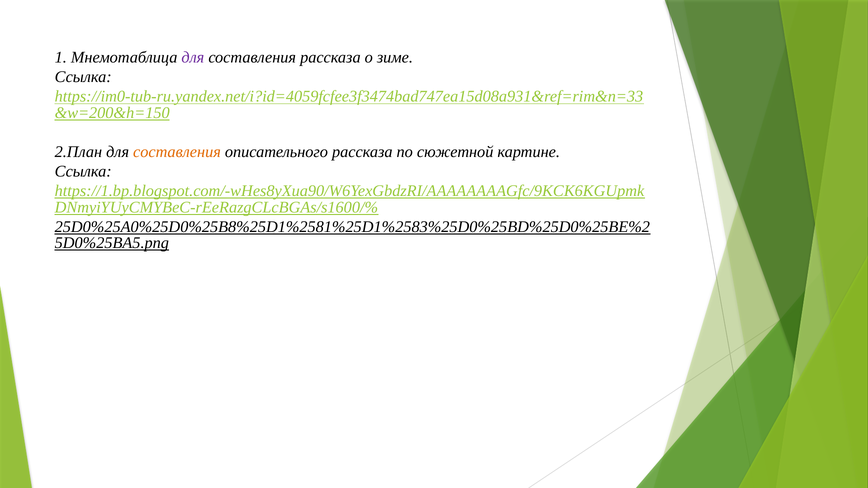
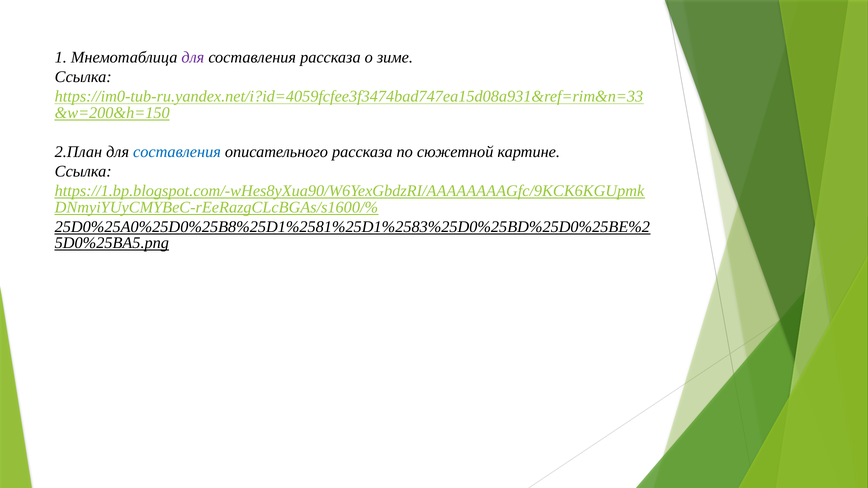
составления at (177, 152) colour: orange -> blue
